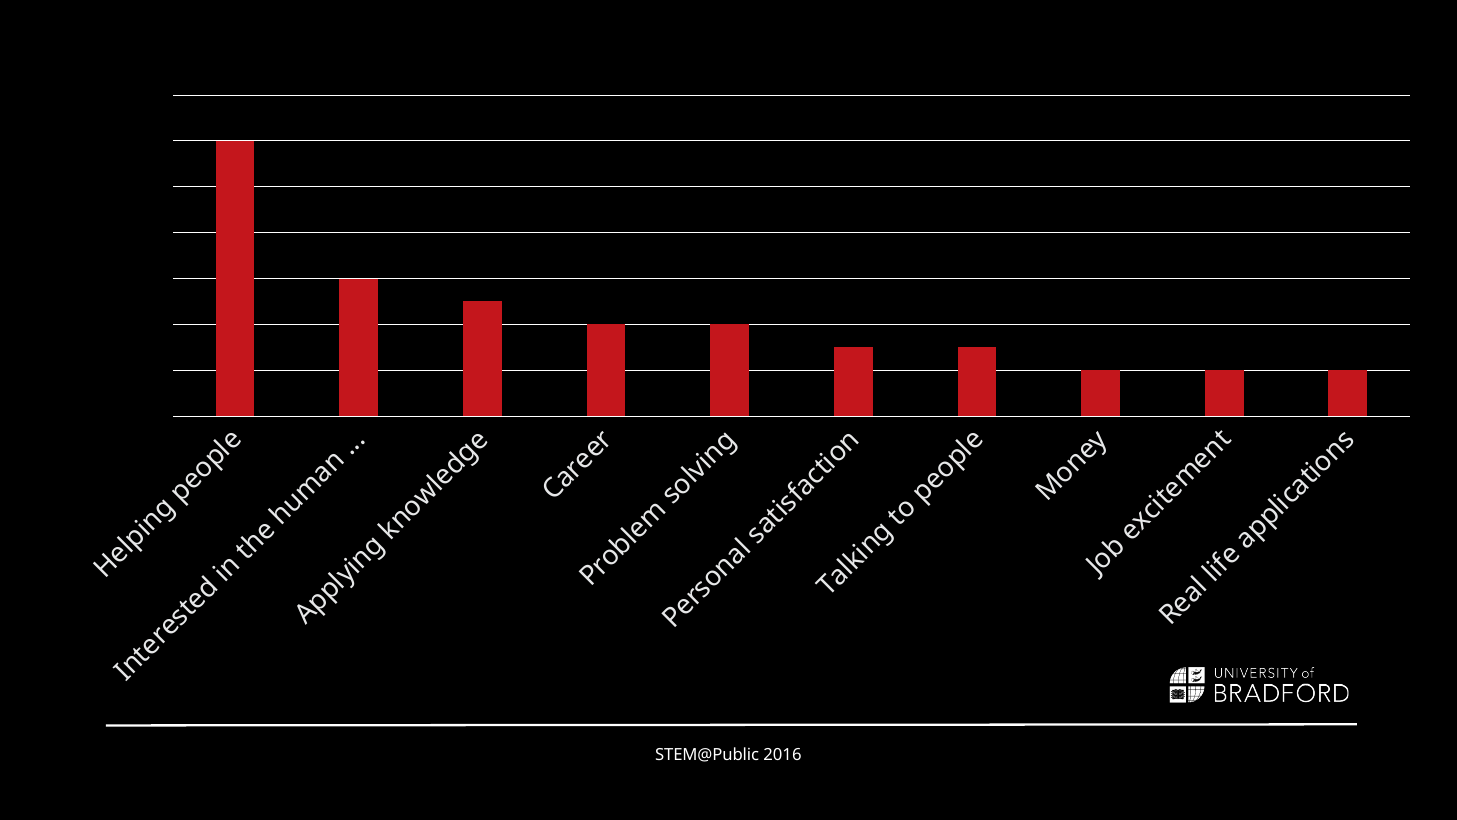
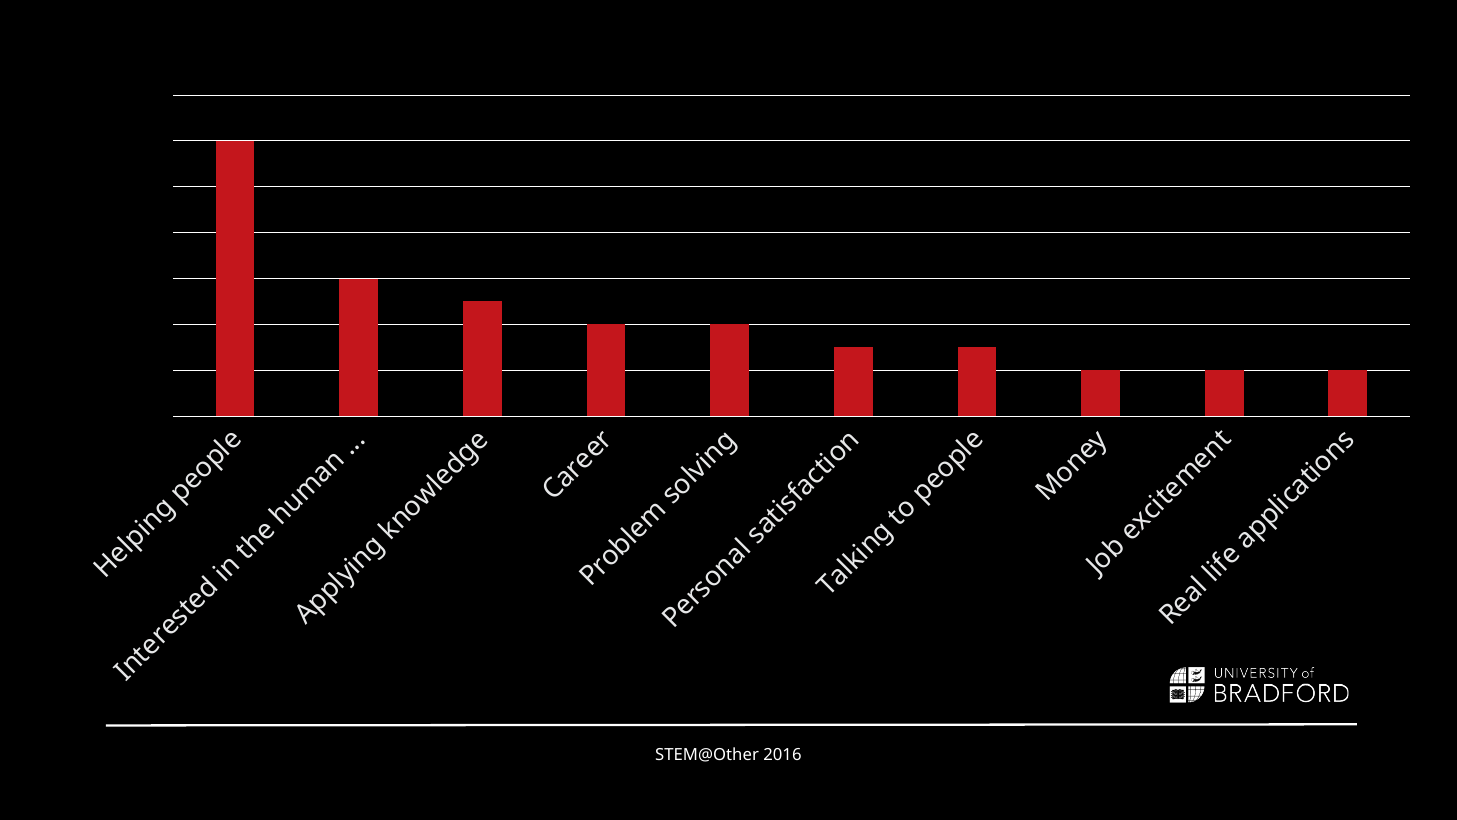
STEM@Public: STEM@Public -> STEM@Other
